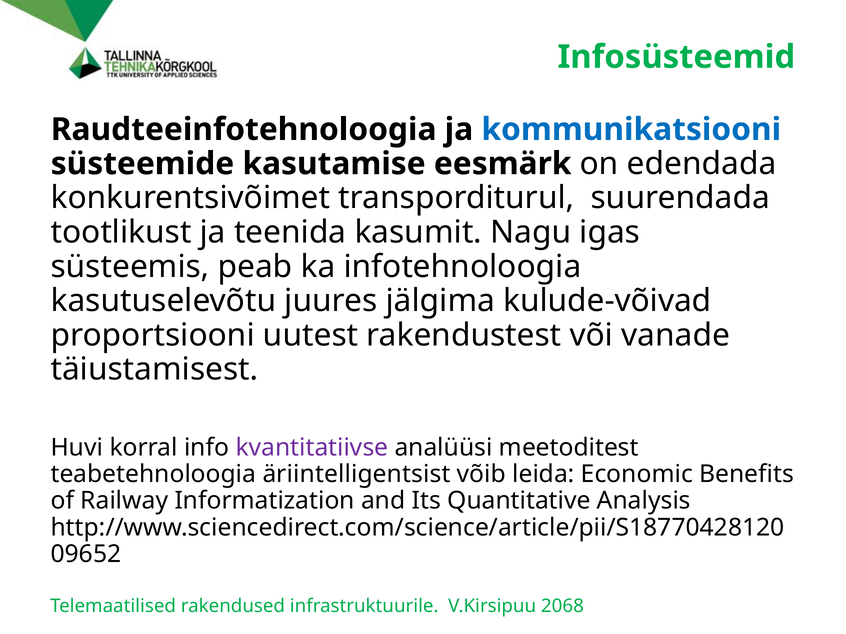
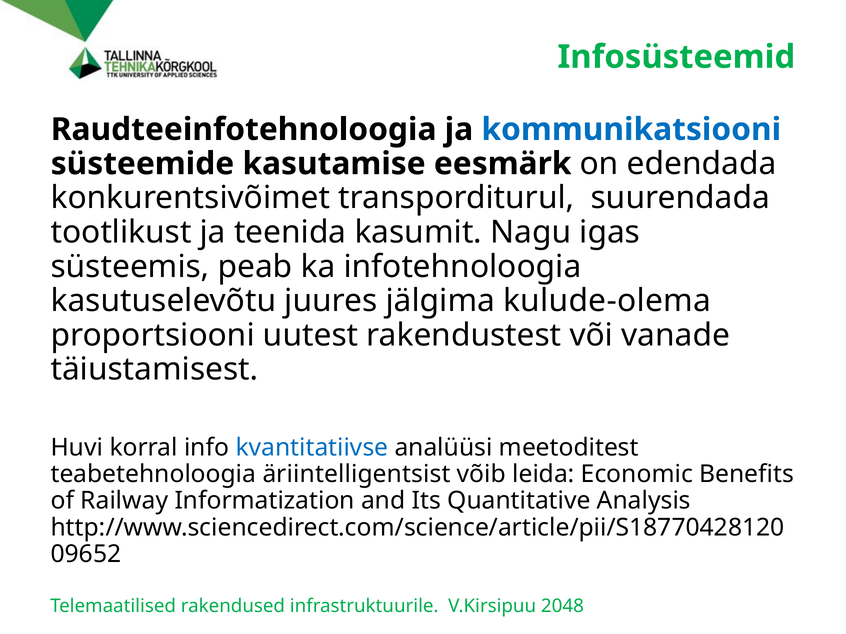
kulude-võivad: kulude-võivad -> kulude-olema
kvantitatiivse colour: purple -> blue
2068: 2068 -> 2048
